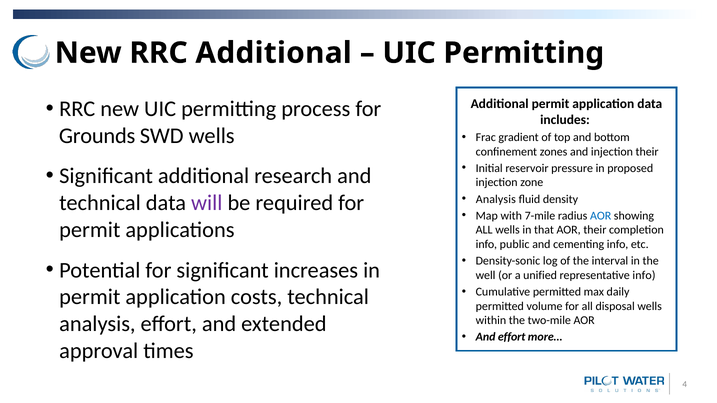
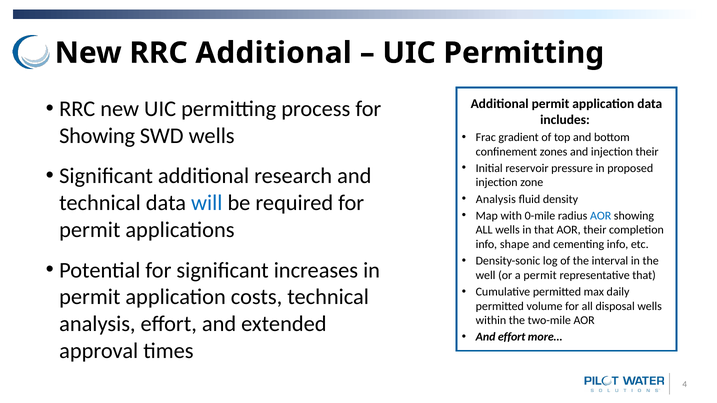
Grounds at (97, 136): Grounds -> Showing
will colour: purple -> blue
7-mile: 7-mile -> 0-mile
public: public -> shape
a unified: unified -> permit
representative info: info -> that
